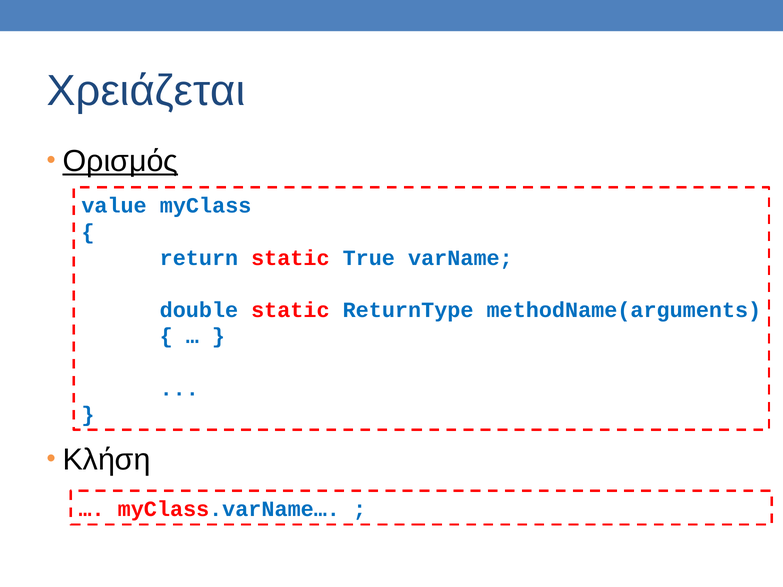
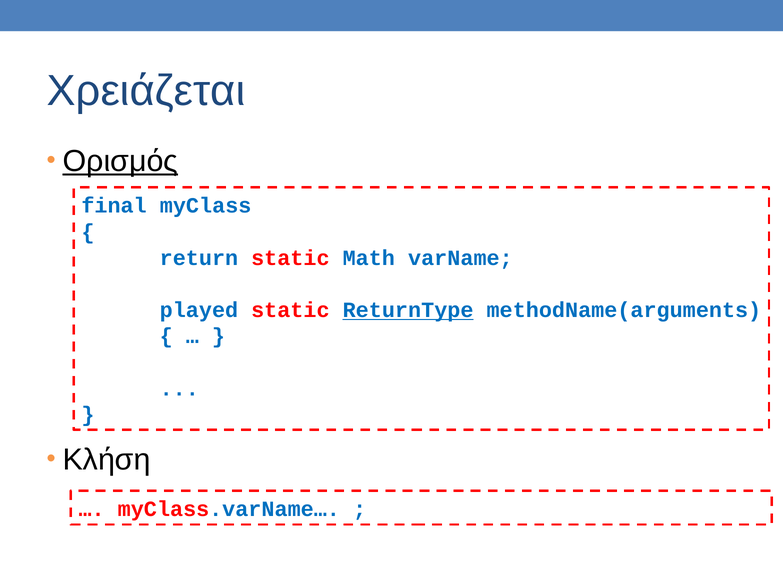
value: value -> final
True: True -> Math
double: double -> played
ReturnType underline: none -> present
